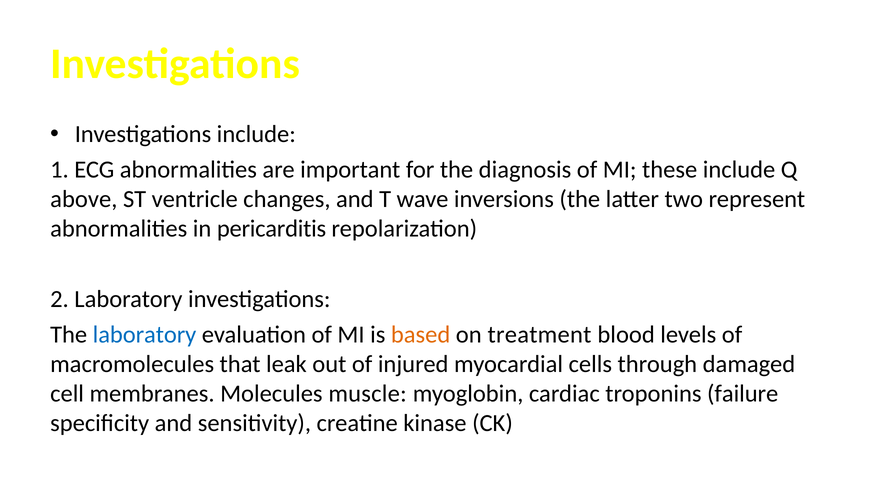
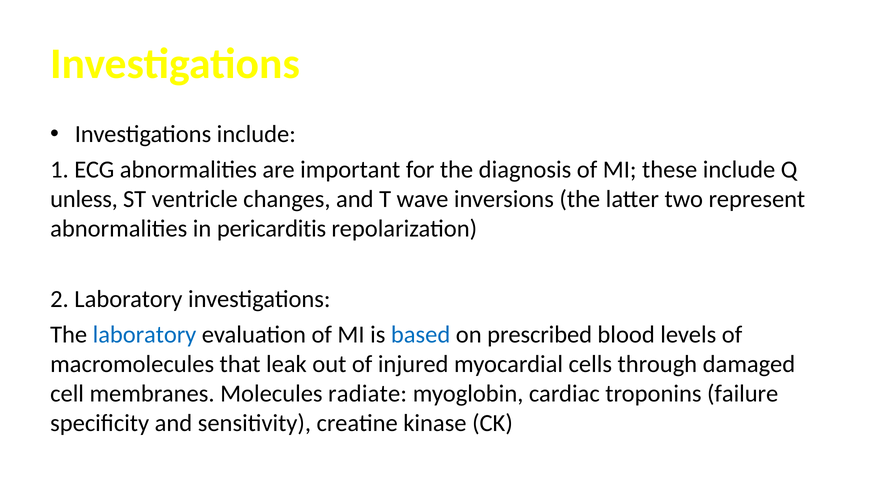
above: above -> unless
based colour: orange -> blue
treatment: treatment -> prescribed
muscle: muscle -> radiate
